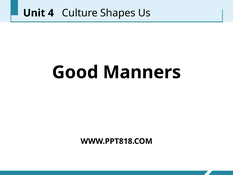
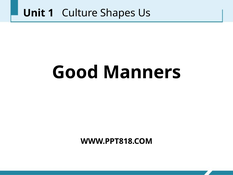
4: 4 -> 1
